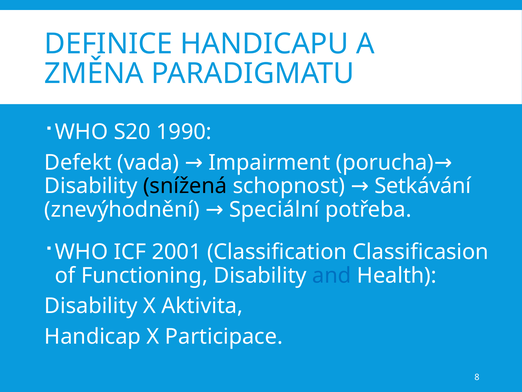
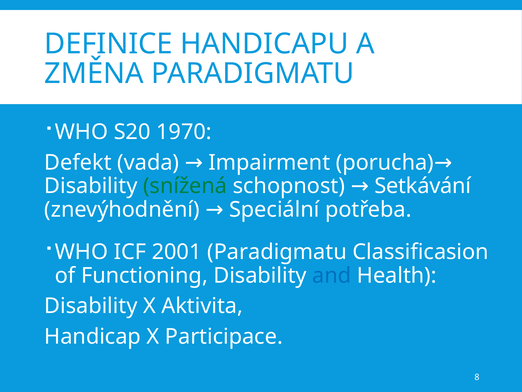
1990: 1990 -> 1970
snížená colour: black -> green
2001 Classification: Classification -> Paradigmatu
